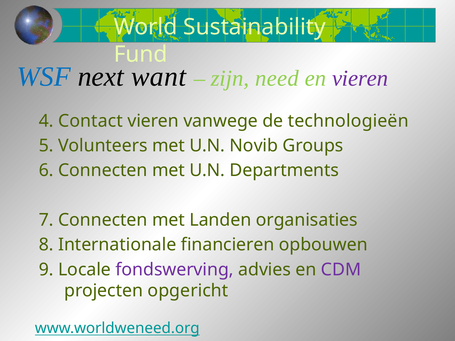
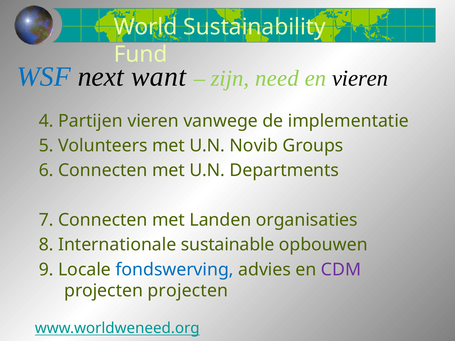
vieren at (360, 78) colour: purple -> black
Contact: Contact -> Partijen
technologieën: technologieën -> implementatie
financieren: financieren -> sustainable
fondswerving colour: purple -> blue
projecten opgericht: opgericht -> projecten
